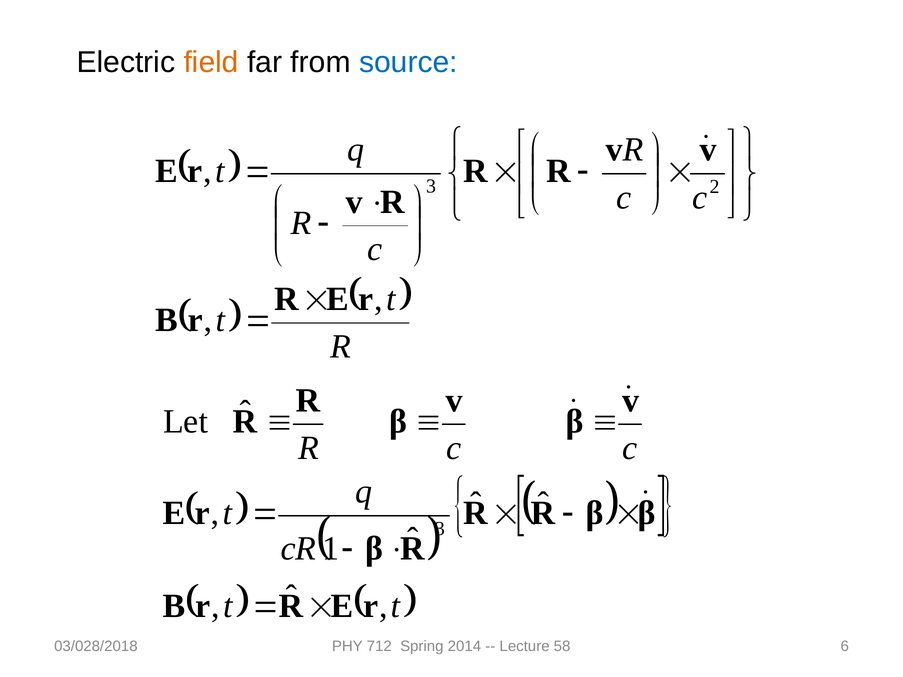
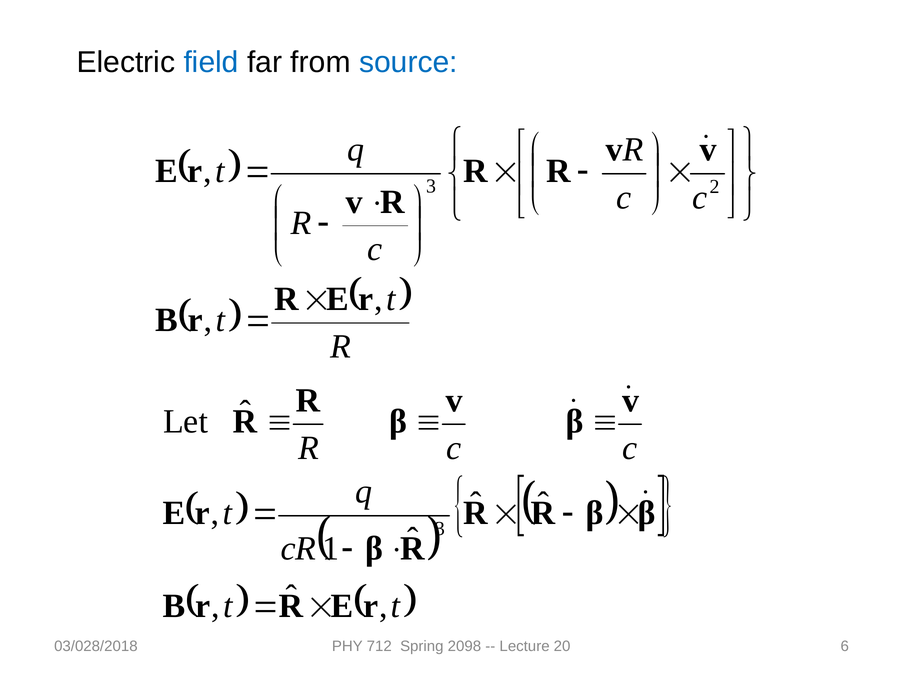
field colour: orange -> blue
2014: 2014 -> 2098
58: 58 -> 20
